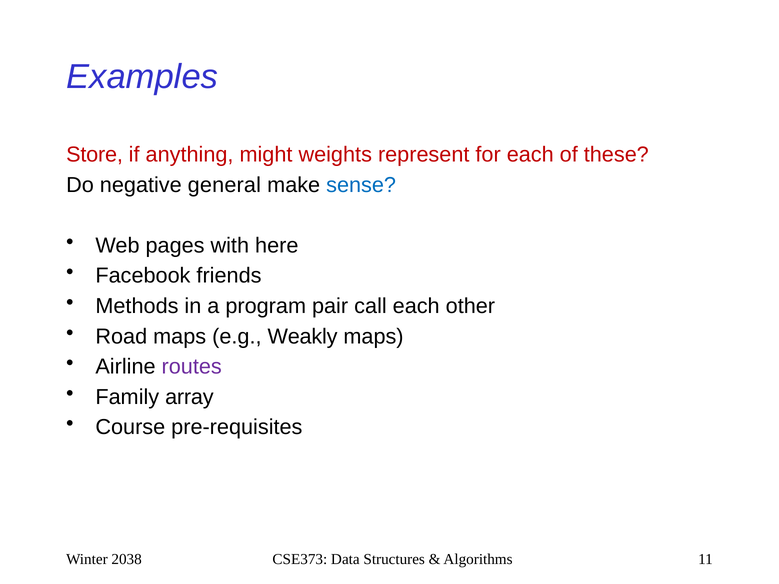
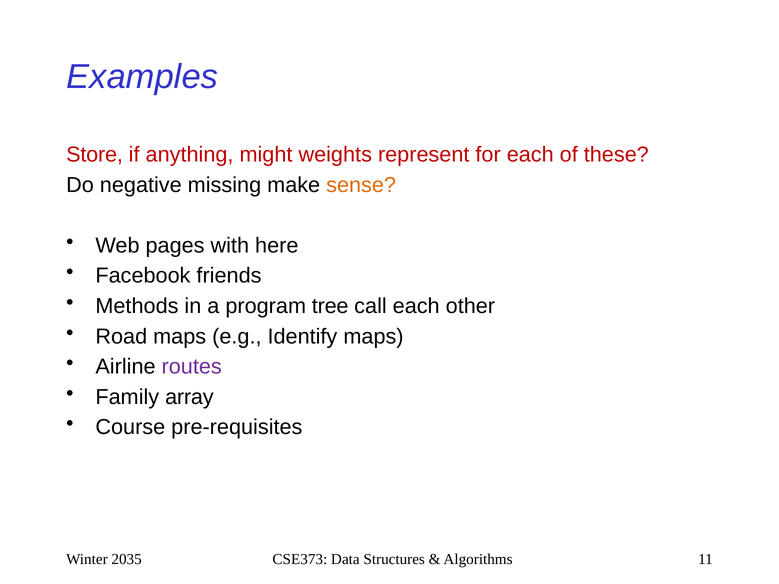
general: general -> missing
sense colour: blue -> orange
pair: pair -> tree
Weakly: Weakly -> Identify
2038: 2038 -> 2035
